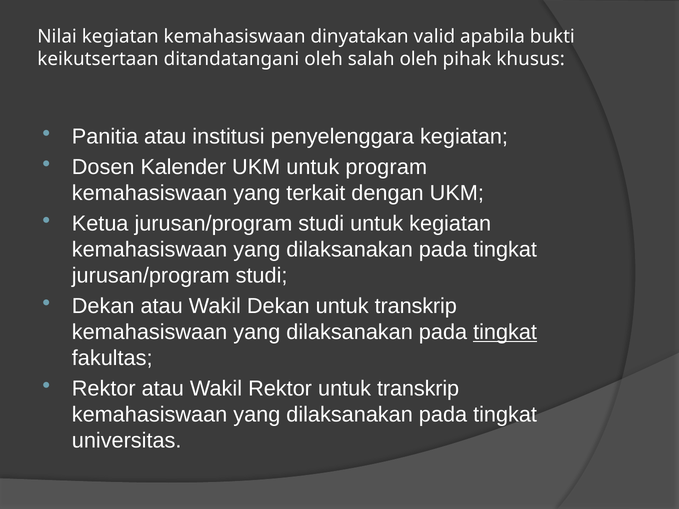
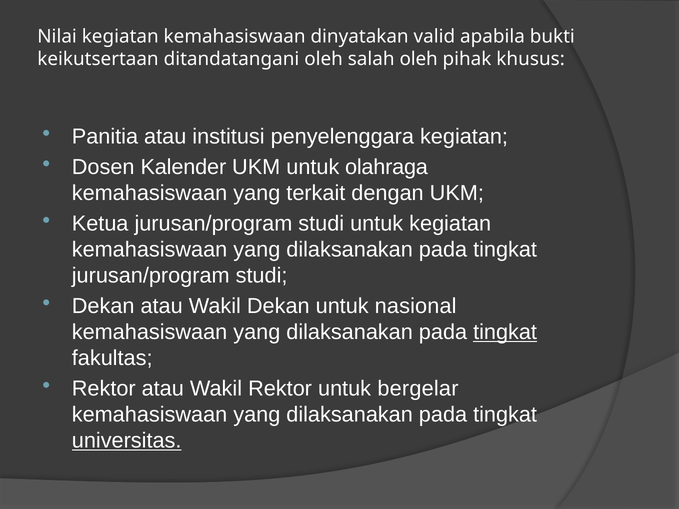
program: program -> olahraga
Dekan untuk transkrip: transkrip -> nasional
Rektor untuk transkrip: transkrip -> bergelar
universitas underline: none -> present
